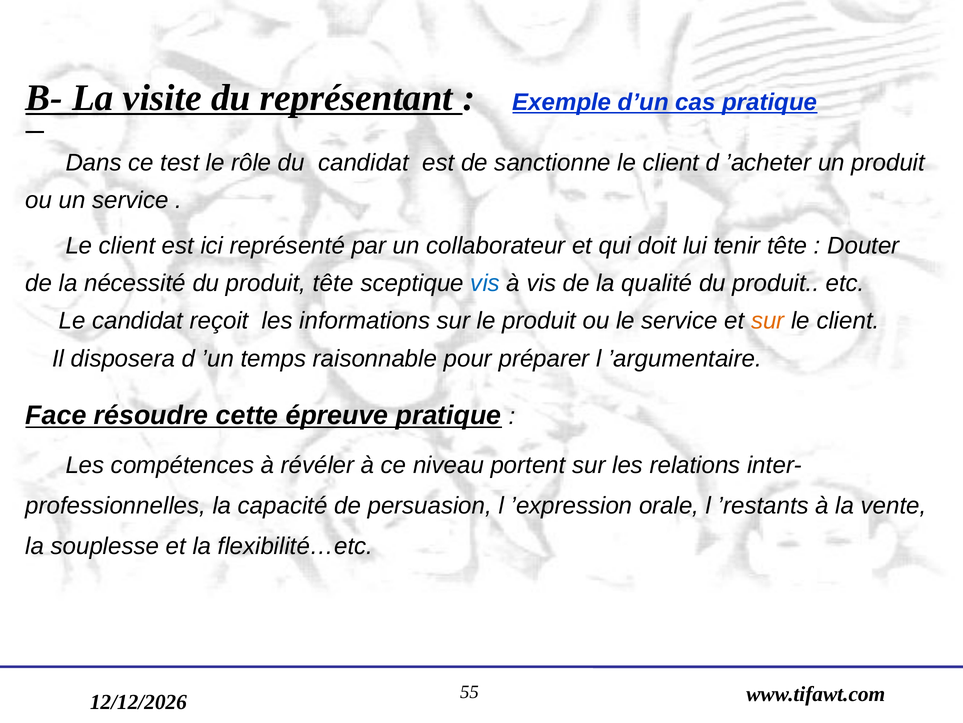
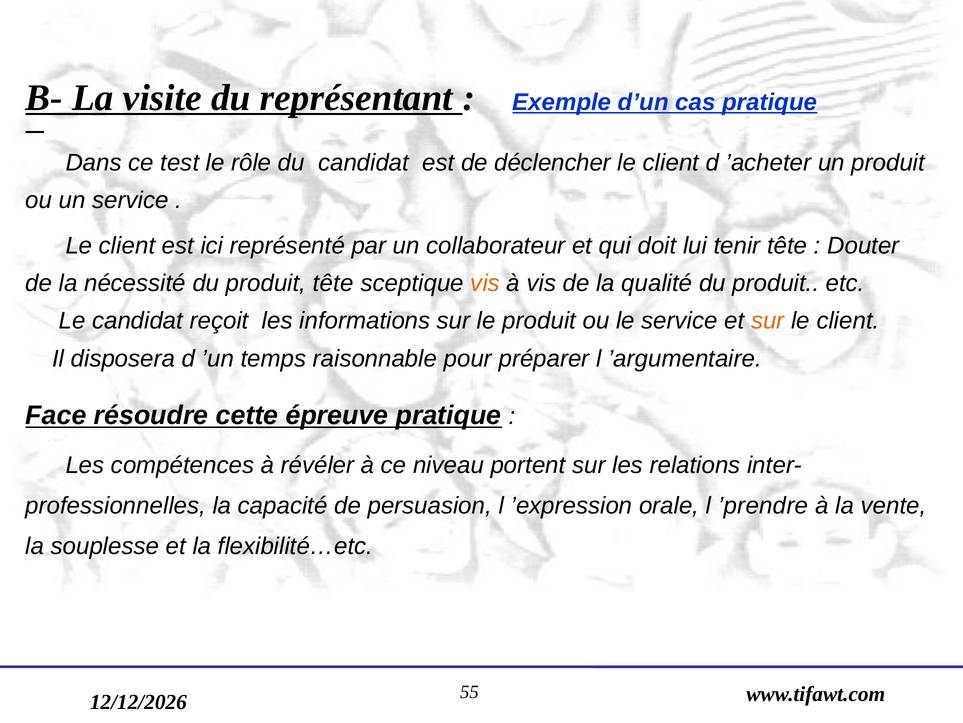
sanctionne: sanctionne -> déclencher
vis at (485, 283) colour: blue -> orange
’restants: ’restants -> ’prendre
